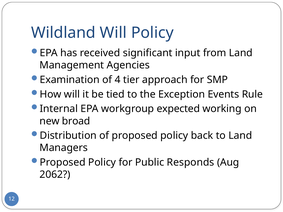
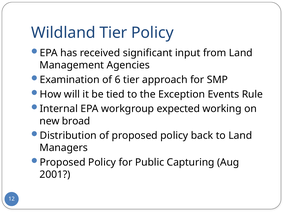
Wildland Will: Will -> Tier
4: 4 -> 6
Responds: Responds -> Capturing
2062: 2062 -> 2001
